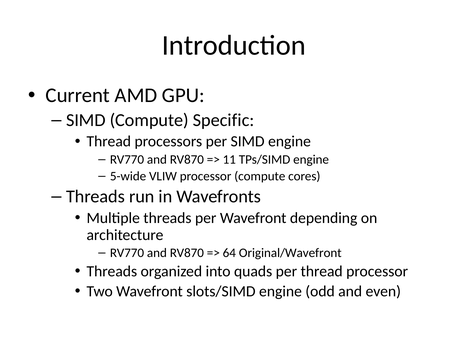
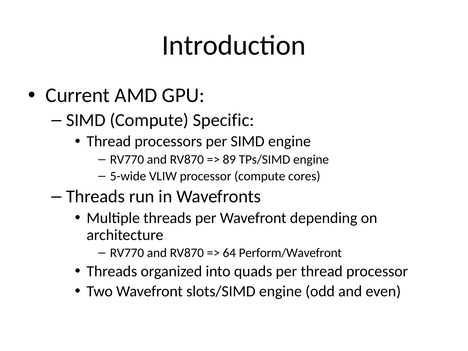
11: 11 -> 89
Original/Wavefront: Original/Wavefront -> Perform/Wavefront
